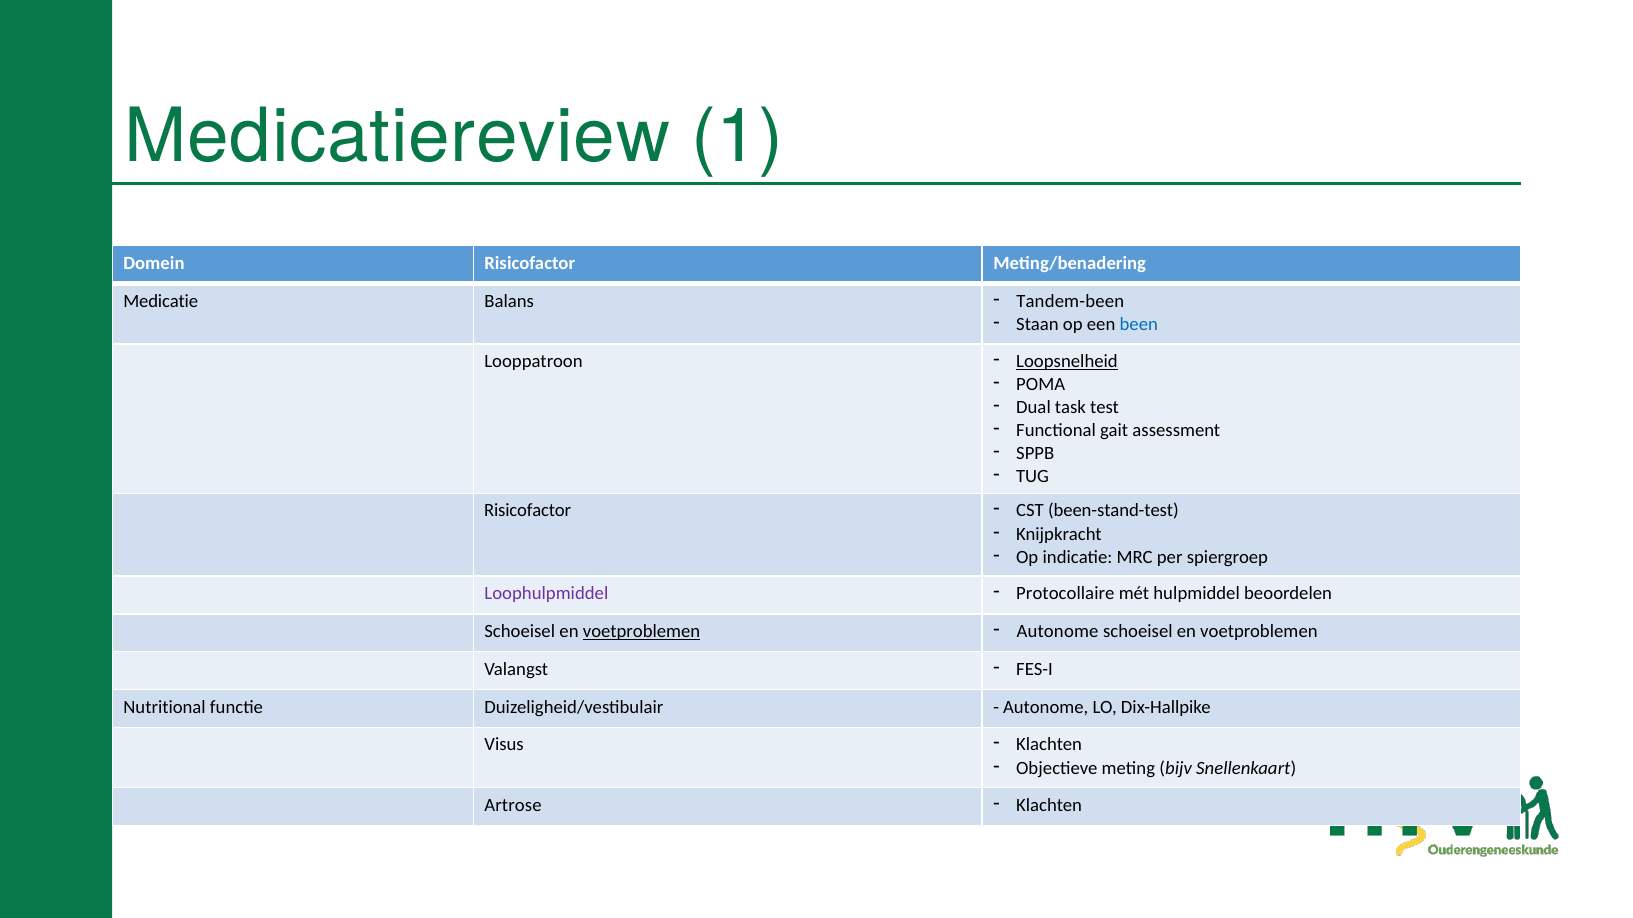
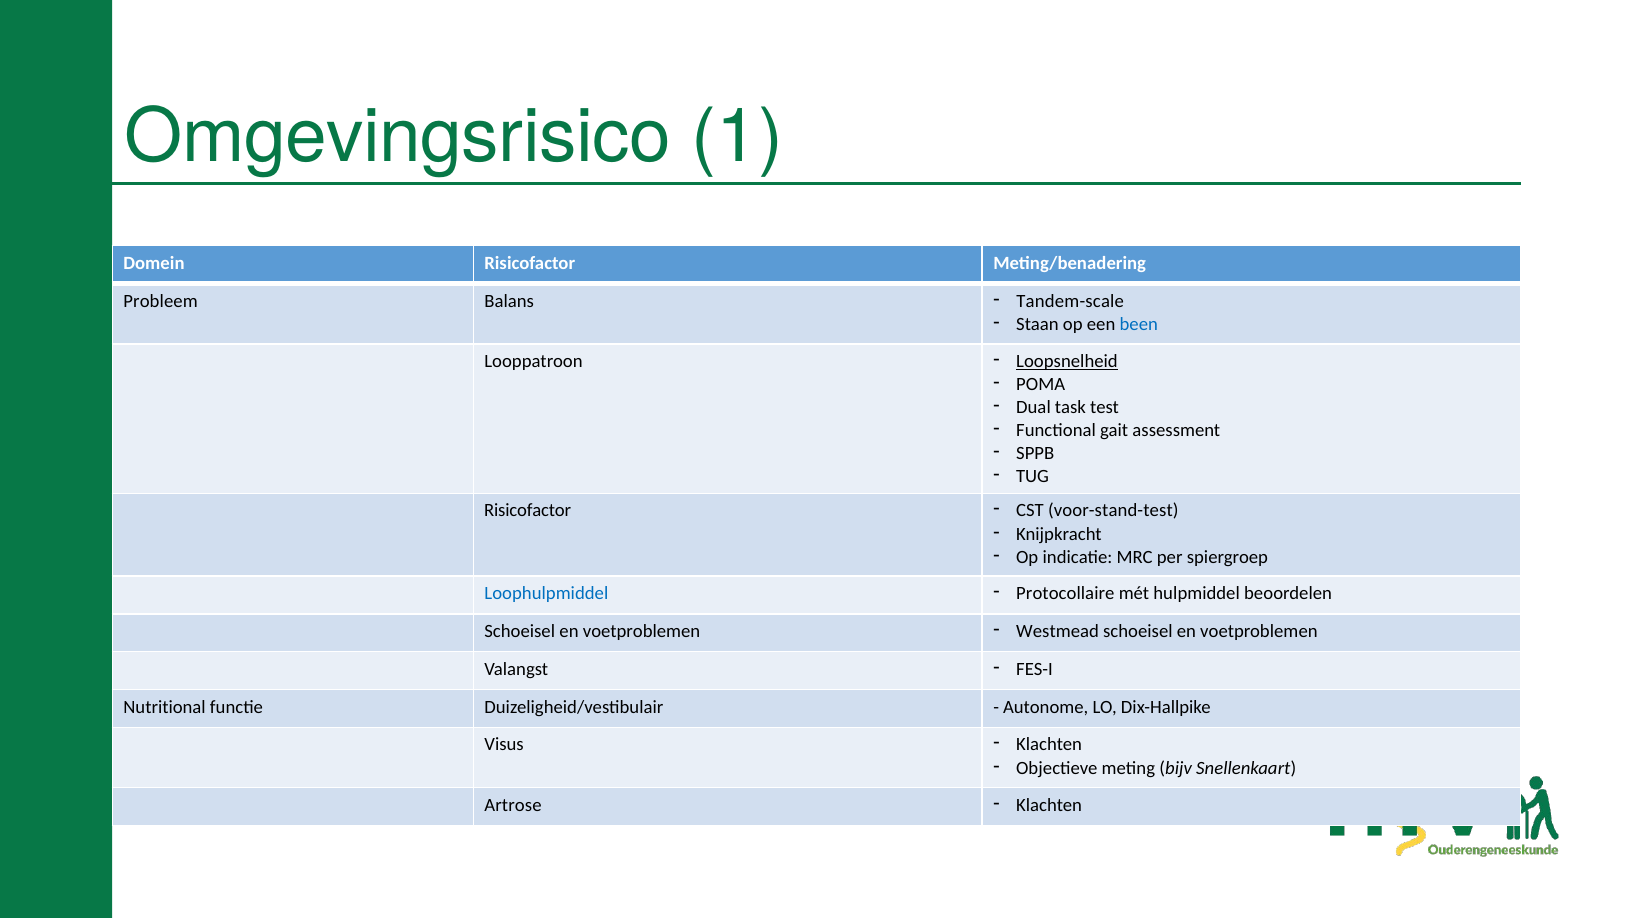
Medicatiereview: Medicatiereview -> Omgevingsrisico
Medicatie: Medicatie -> Probleem
Tandem-been: Tandem-been -> Tandem-scale
been-stand-test: been-stand-test -> voor-stand-test
Loophulpmiddel colour: purple -> blue
voetproblemen at (642, 632) underline: present -> none
Autonome at (1057, 632): Autonome -> Westmead
